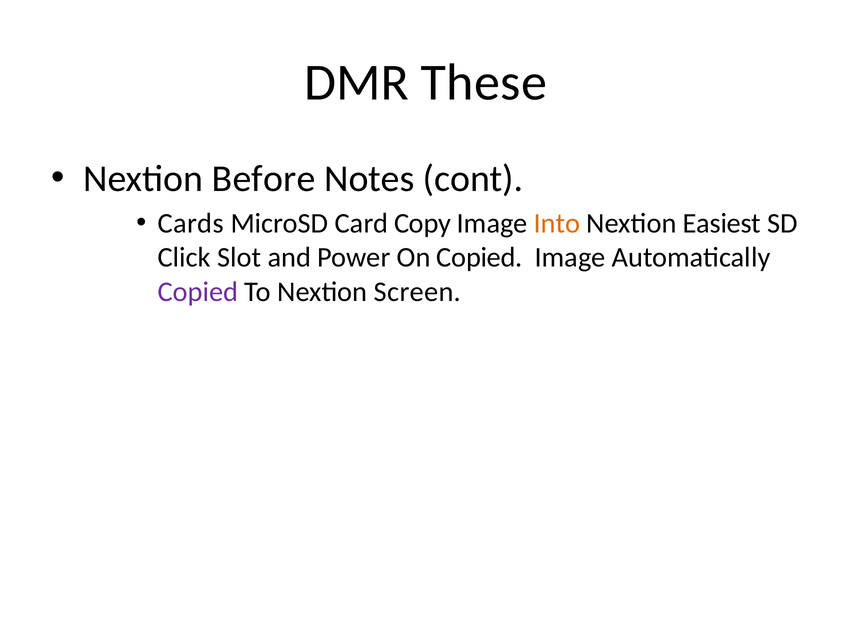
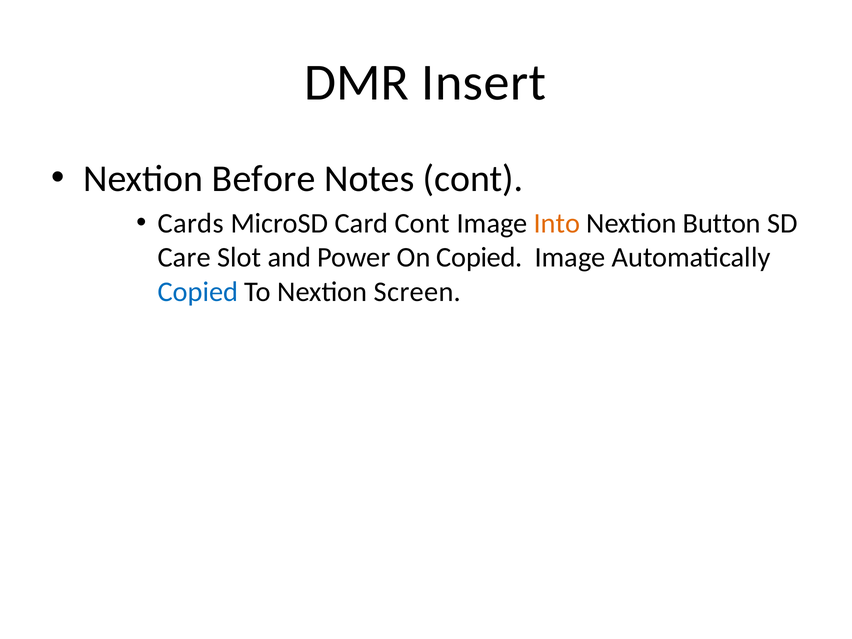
These: These -> Insert
Card Copy: Copy -> Cont
Easiest: Easiest -> Button
Click: Click -> Care
Copied at (198, 292) colour: purple -> blue
